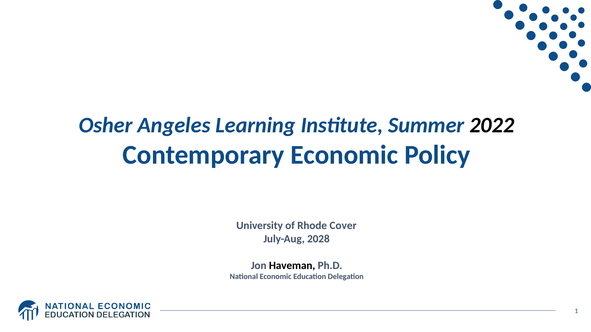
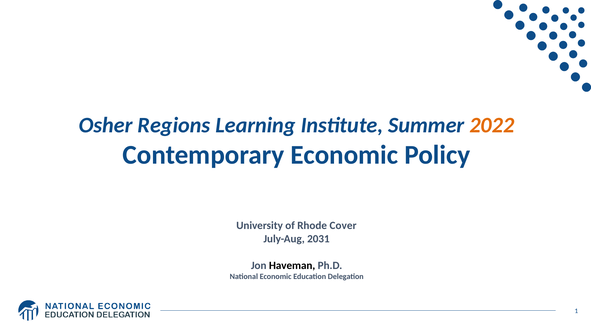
Angeles: Angeles -> Regions
2022 colour: black -> orange
2028: 2028 -> 2031
